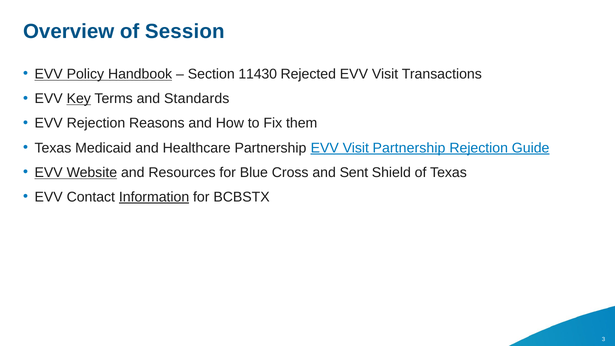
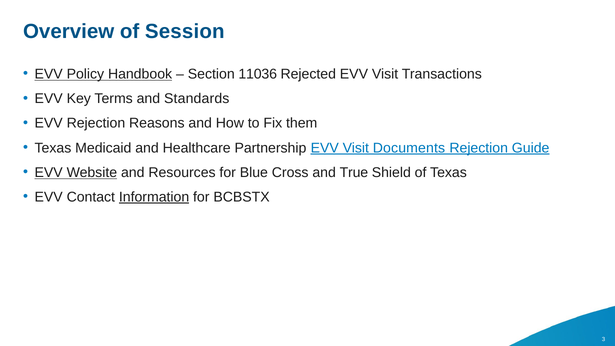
11430: 11430 -> 11036
Key underline: present -> none
Visit Partnership: Partnership -> Documents
Sent: Sent -> True
